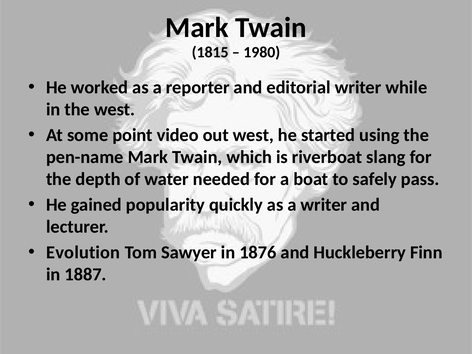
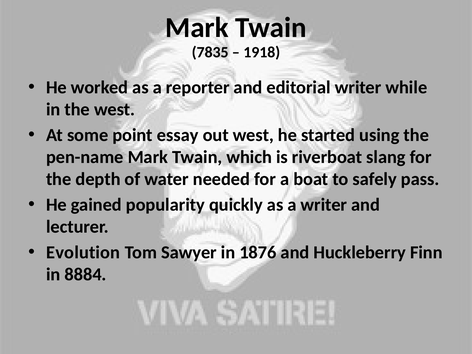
1815: 1815 -> 7835
1980: 1980 -> 1918
video: video -> essay
1887: 1887 -> 8884
